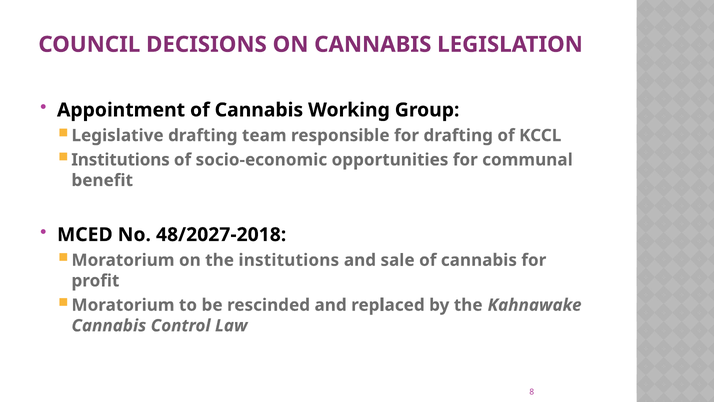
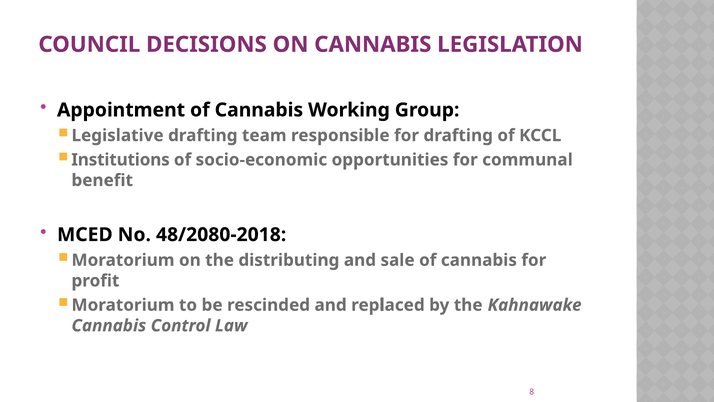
48/2027-2018: 48/2027-2018 -> 48/2080-2018
the institutions: institutions -> distributing
